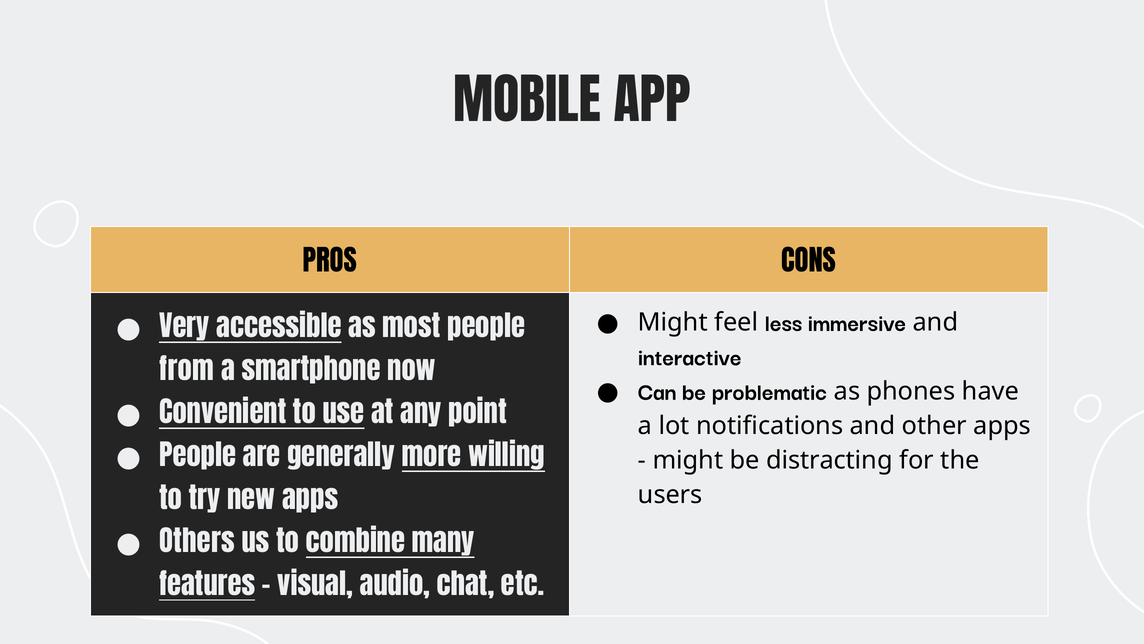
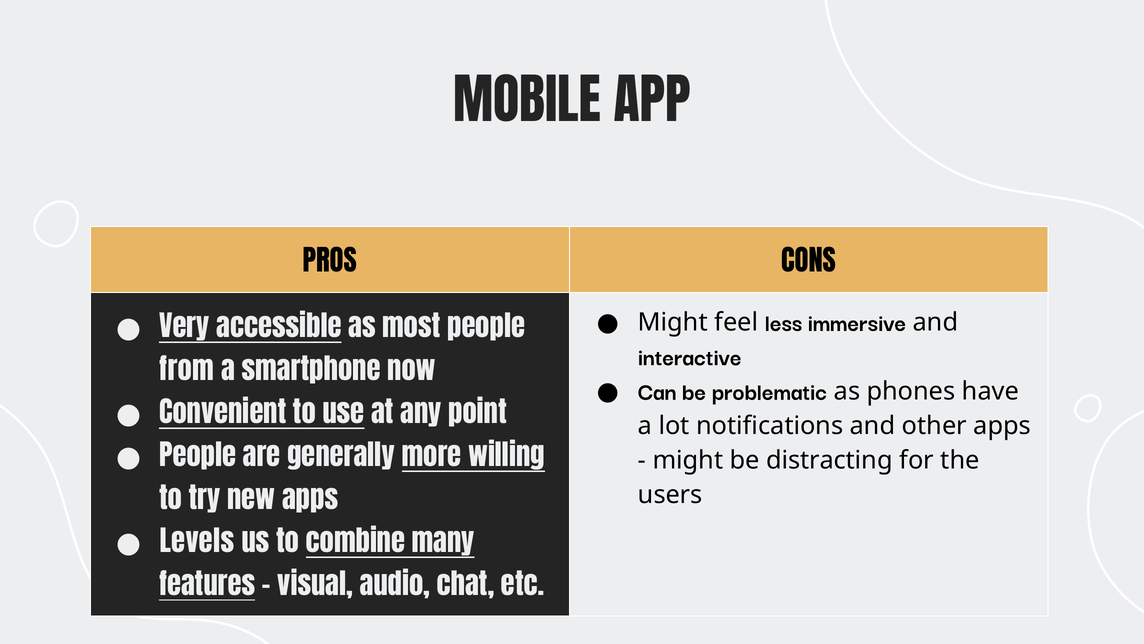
Others: Others -> Levels
